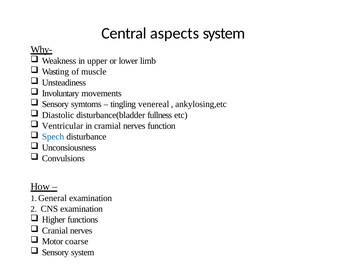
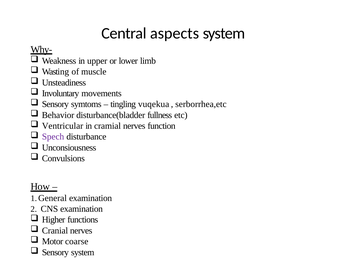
venereal: venereal -> vuqekua
ankylosing,etc: ankylosing,etc -> serborrhea,etc
Diastolic: Diastolic -> Behavior
Spech colour: blue -> purple
